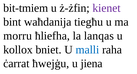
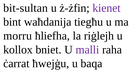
bit-tmiem: bit-tmiem -> bit-sultan
lanqas: lanqas -> riġlejh
malli colour: blue -> purple
jiena: jiena -> baqa
